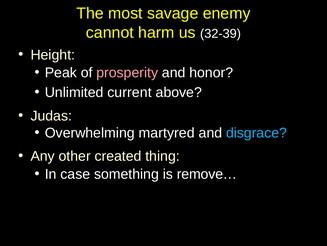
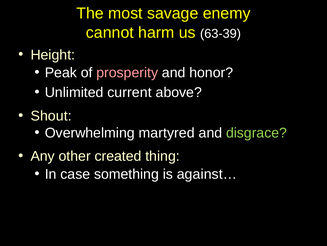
32-39: 32-39 -> 63-39
Judas: Judas -> Shout
disgrace colour: light blue -> light green
remove…: remove… -> against…
